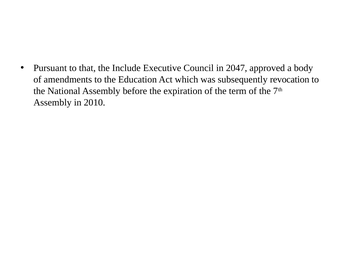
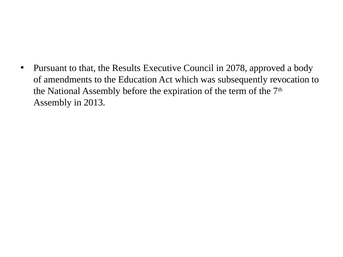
Include: Include -> Results
2047: 2047 -> 2078
2010: 2010 -> 2013
